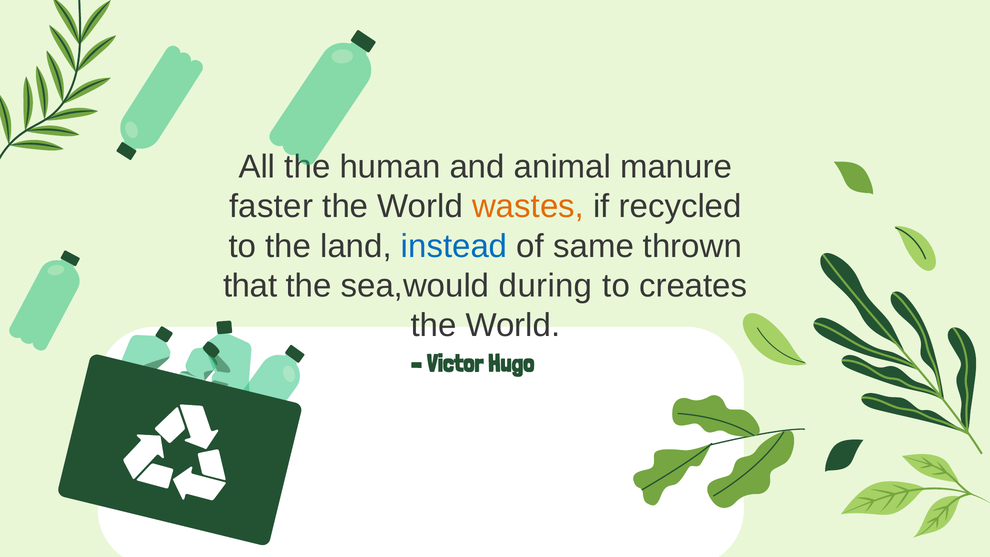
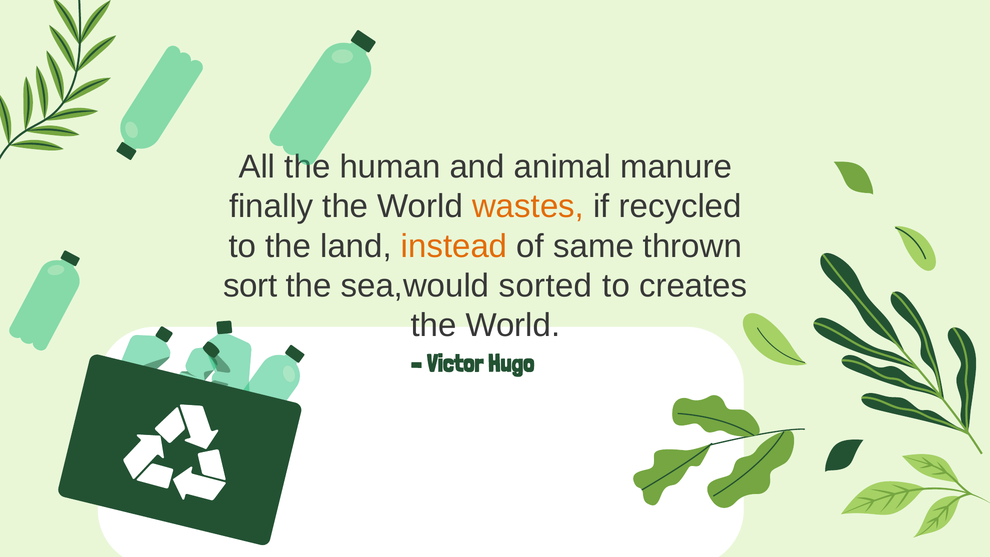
faster: faster -> finally
instead colour: blue -> orange
that: that -> sort
during: during -> sorted
